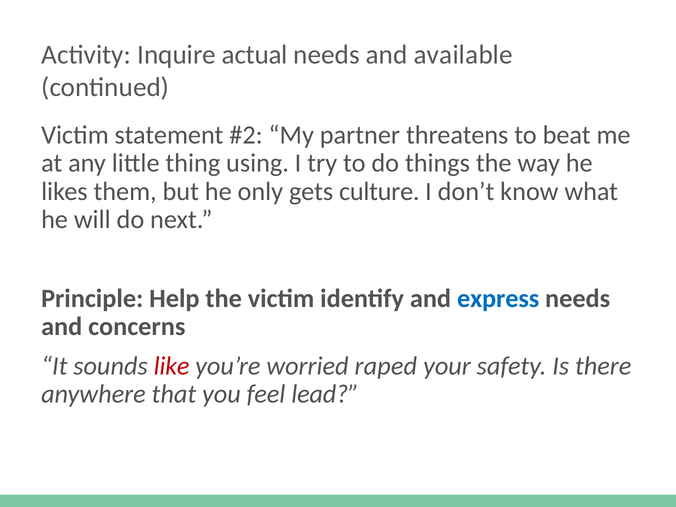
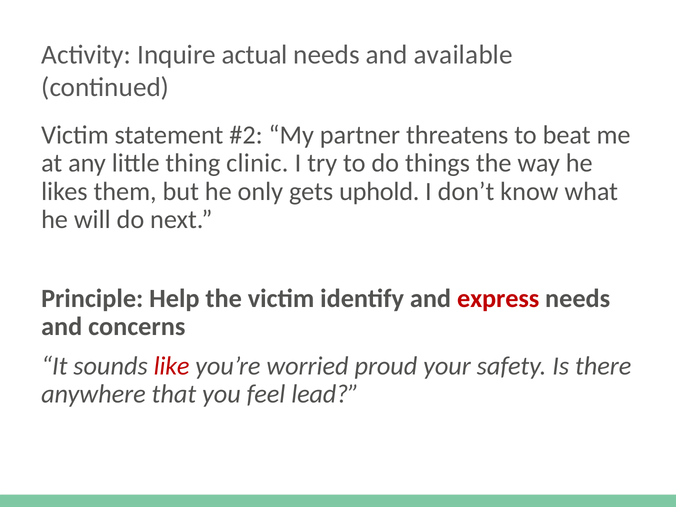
using: using -> clinic
culture: culture -> uphold
express colour: blue -> red
raped: raped -> proud
